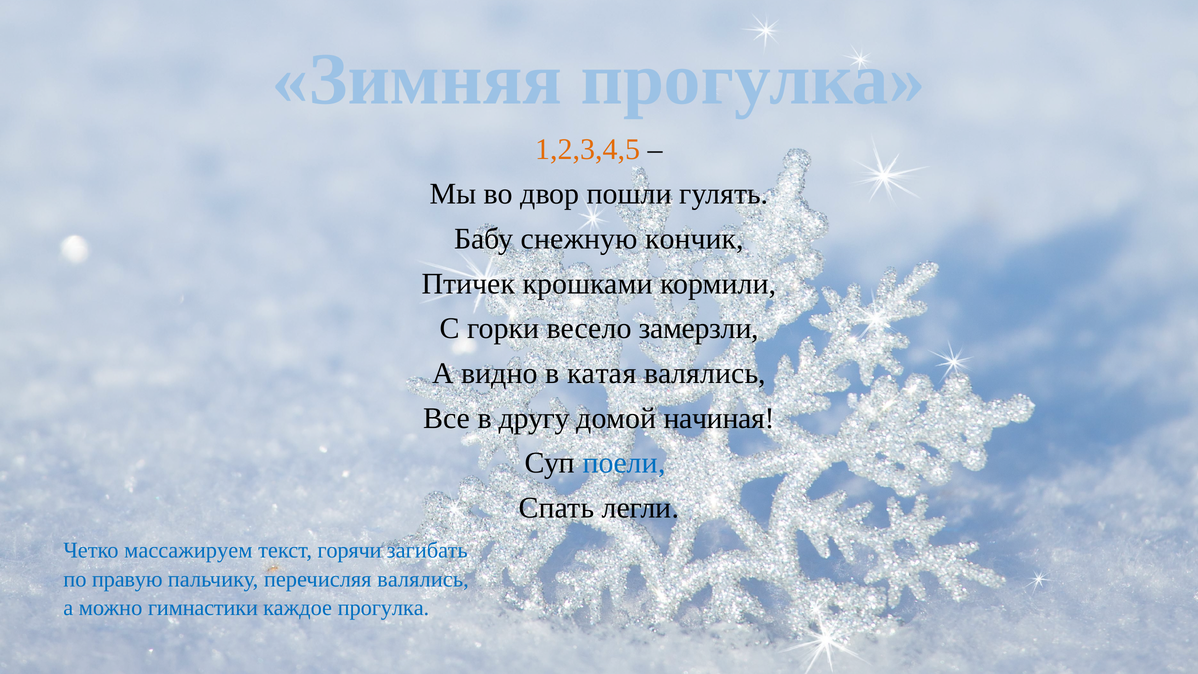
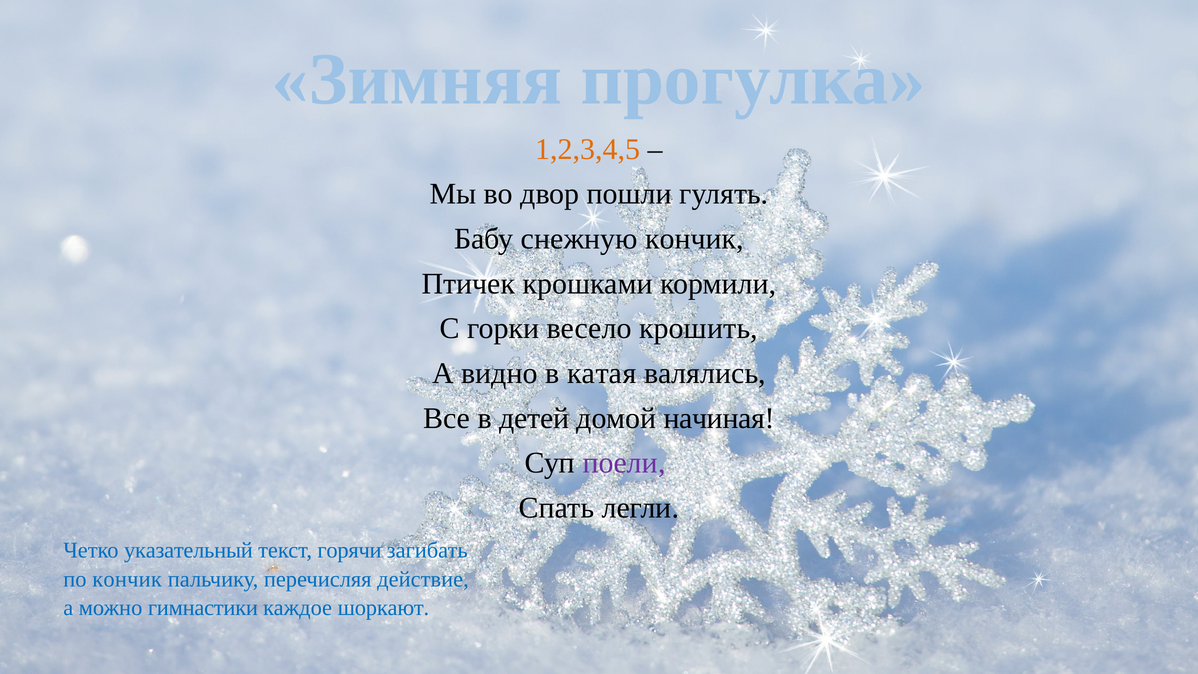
замерзли: замерзли -> крошить
другу: другу -> детей
поели colour: blue -> purple
массажируем: массажируем -> указательный
по правую: правую -> кончик
перечисляя валялись: валялись -> действие
каждое прогулка: прогулка -> шоркают
